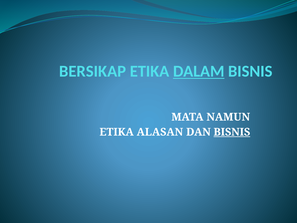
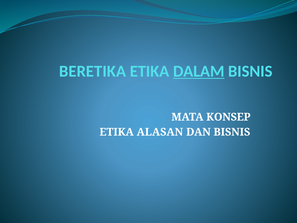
BERSIKAP: BERSIKAP -> BERETIKA
NAMUN: NAMUN -> KONSEP
BISNIS at (232, 132) underline: present -> none
